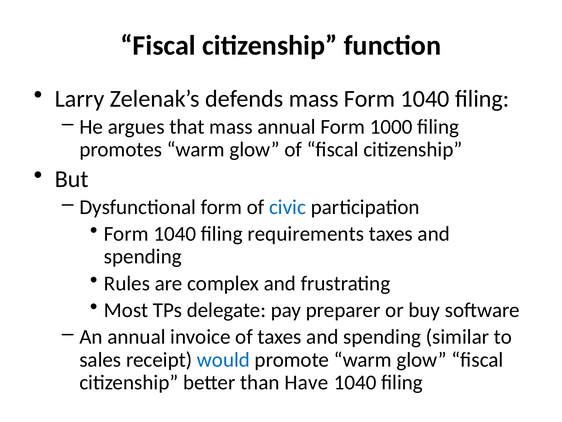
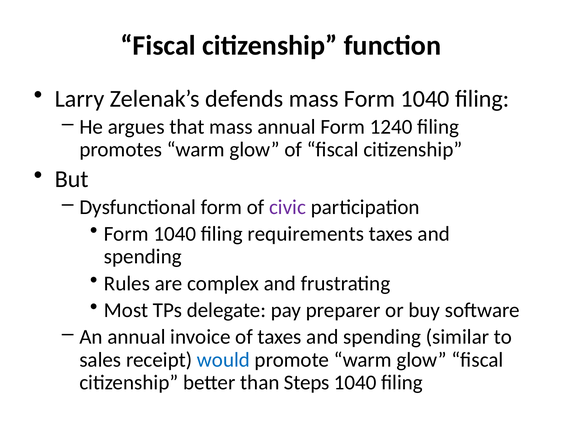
1000: 1000 -> 1240
civic colour: blue -> purple
Have: Have -> Steps
